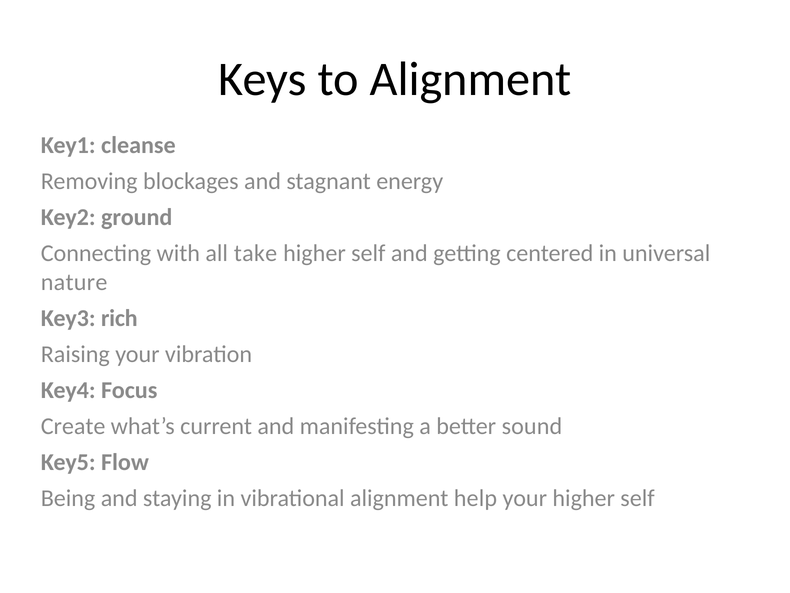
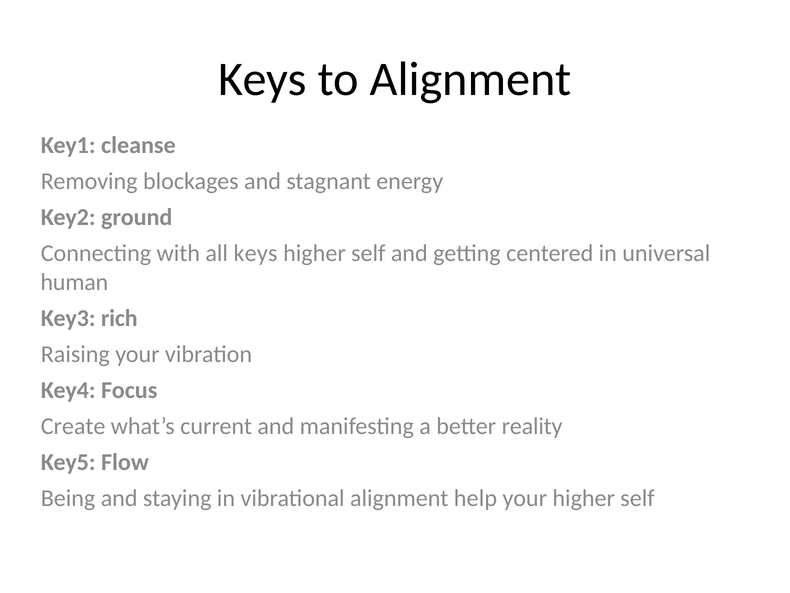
all take: take -> keys
nature: nature -> human
sound: sound -> reality
